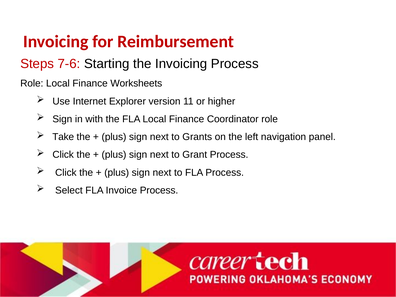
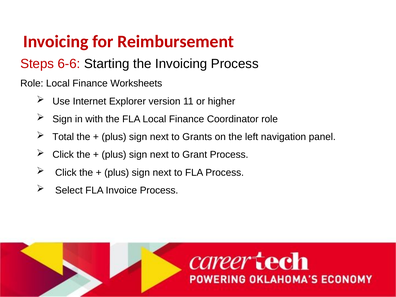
7-6: 7-6 -> 6-6
Take: Take -> Total
